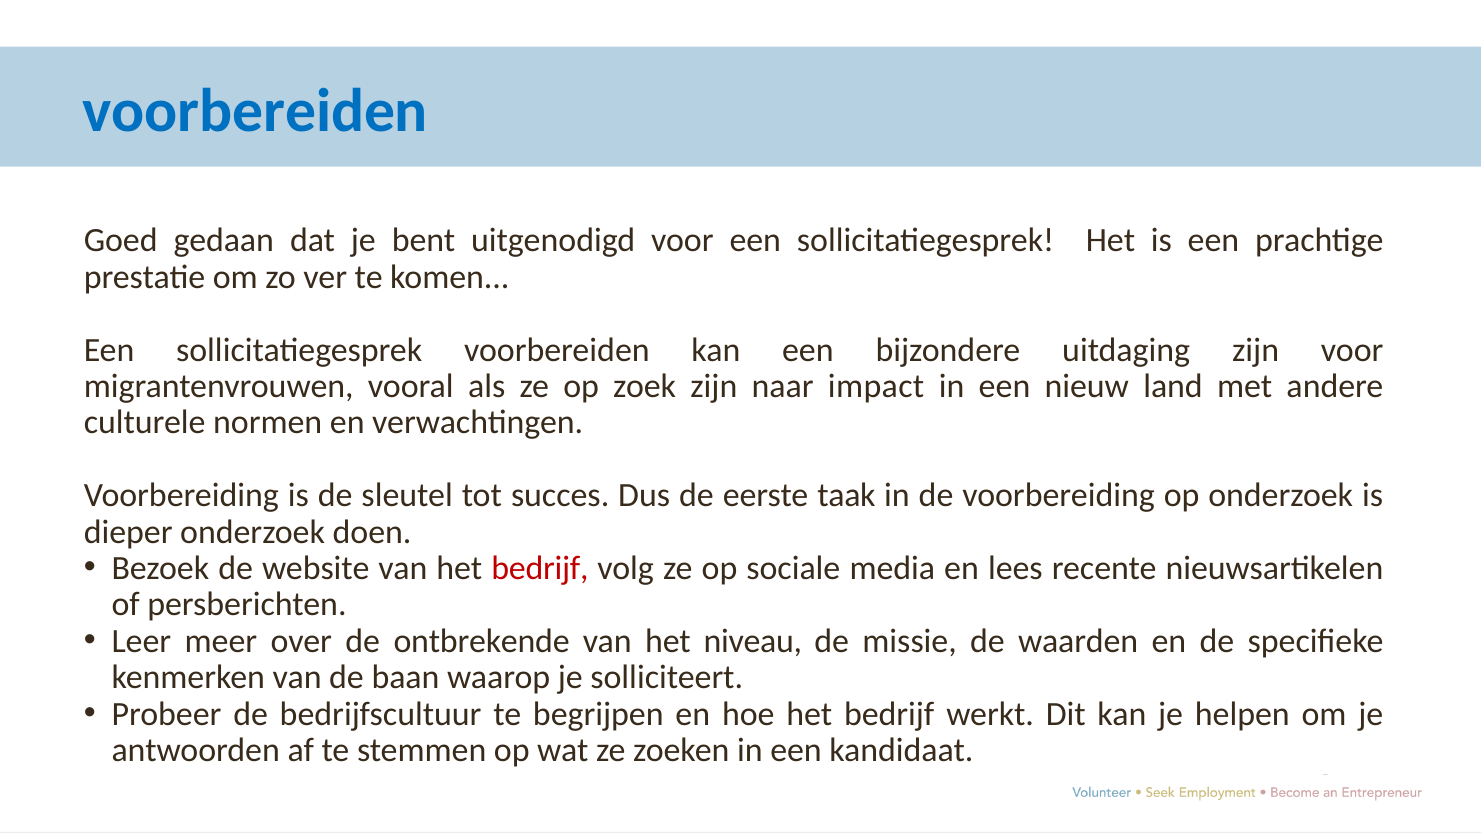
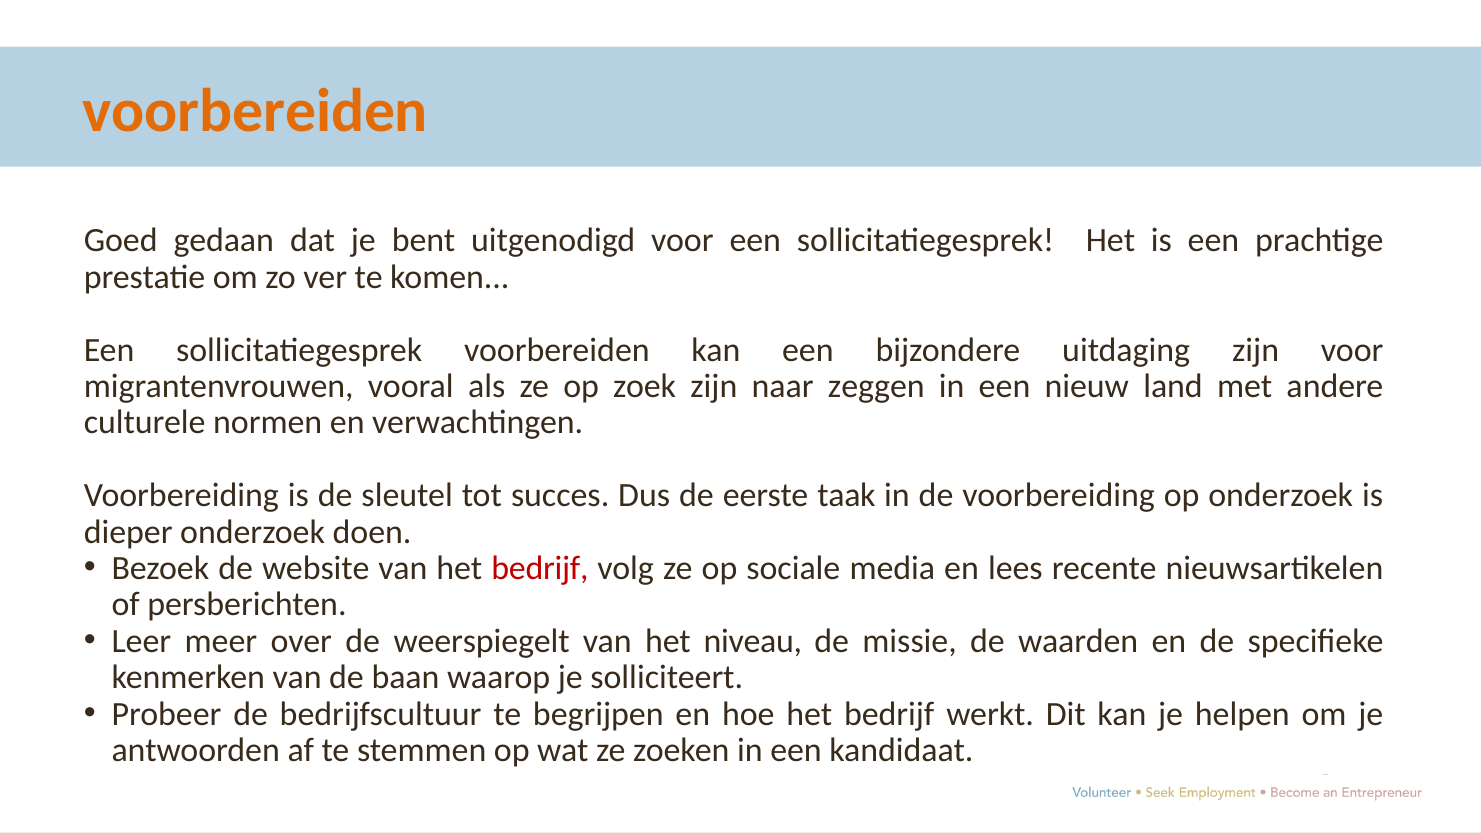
voorbereiden at (255, 111) colour: blue -> orange
impact: impact -> zeggen
ontbrekende: ontbrekende -> weerspiegelt
